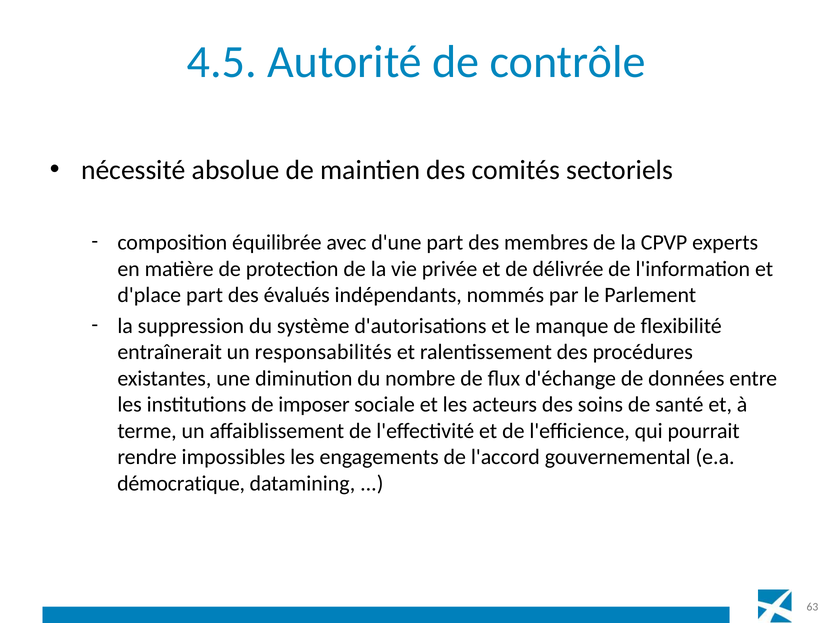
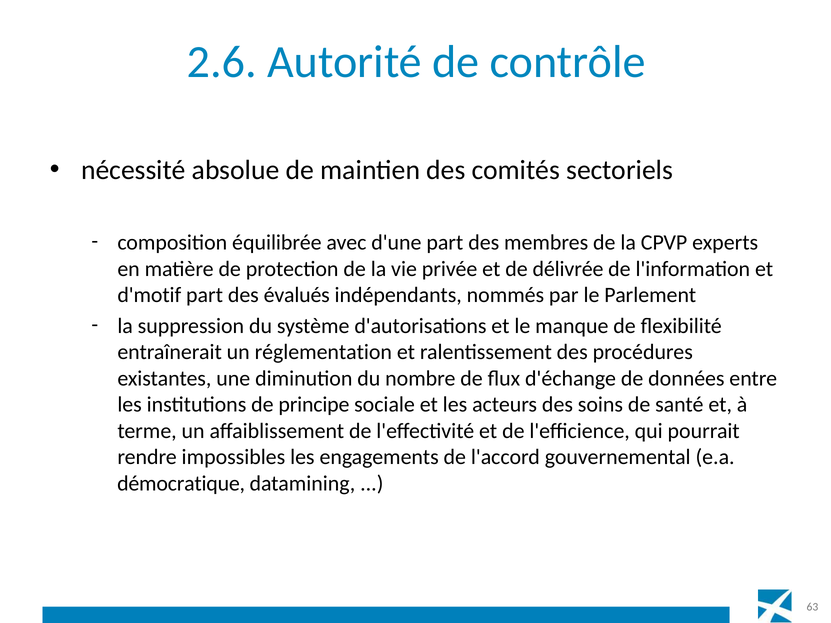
4.5: 4.5 -> 2.6
d'place: d'place -> d'motif
responsabilités: responsabilités -> réglementation
imposer: imposer -> principe
